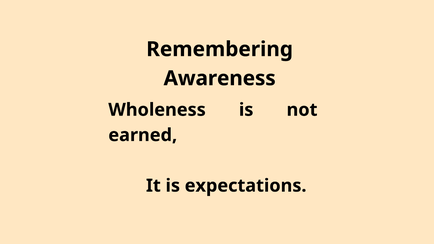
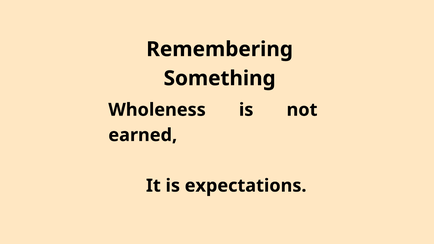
Awareness: Awareness -> Something
